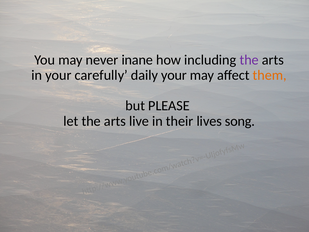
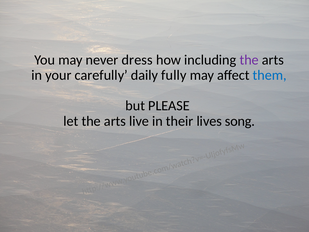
inane: inane -> dress
daily your: your -> fully
them colour: orange -> blue
